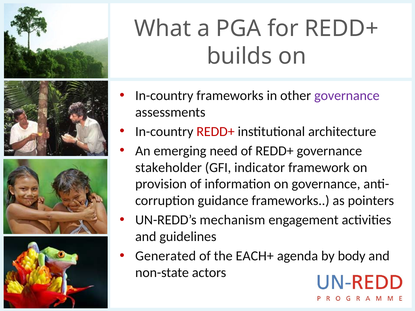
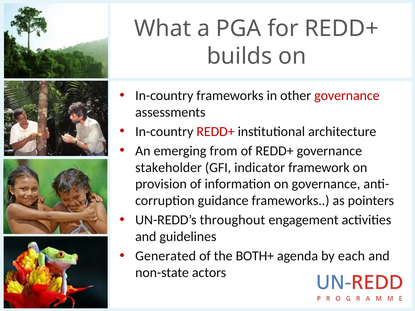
governance at (347, 96) colour: purple -> red
need: need -> from
mechanism: mechanism -> throughout
EACH+: EACH+ -> BOTH+
body: body -> each
